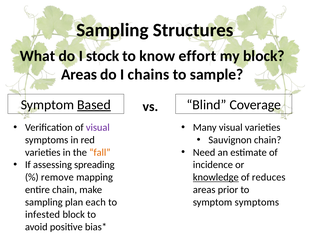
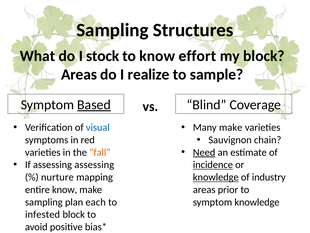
chains: chains -> realize
visual at (98, 127) colour: purple -> blue
Many visual: visual -> make
Need underline: none -> present
assessing spreading: spreading -> assessing
incidence underline: none -> present
remove: remove -> nurture
reduces: reduces -> industry
entire chain: chain -> know
symptom symptoms: symptoms -> knowledge
